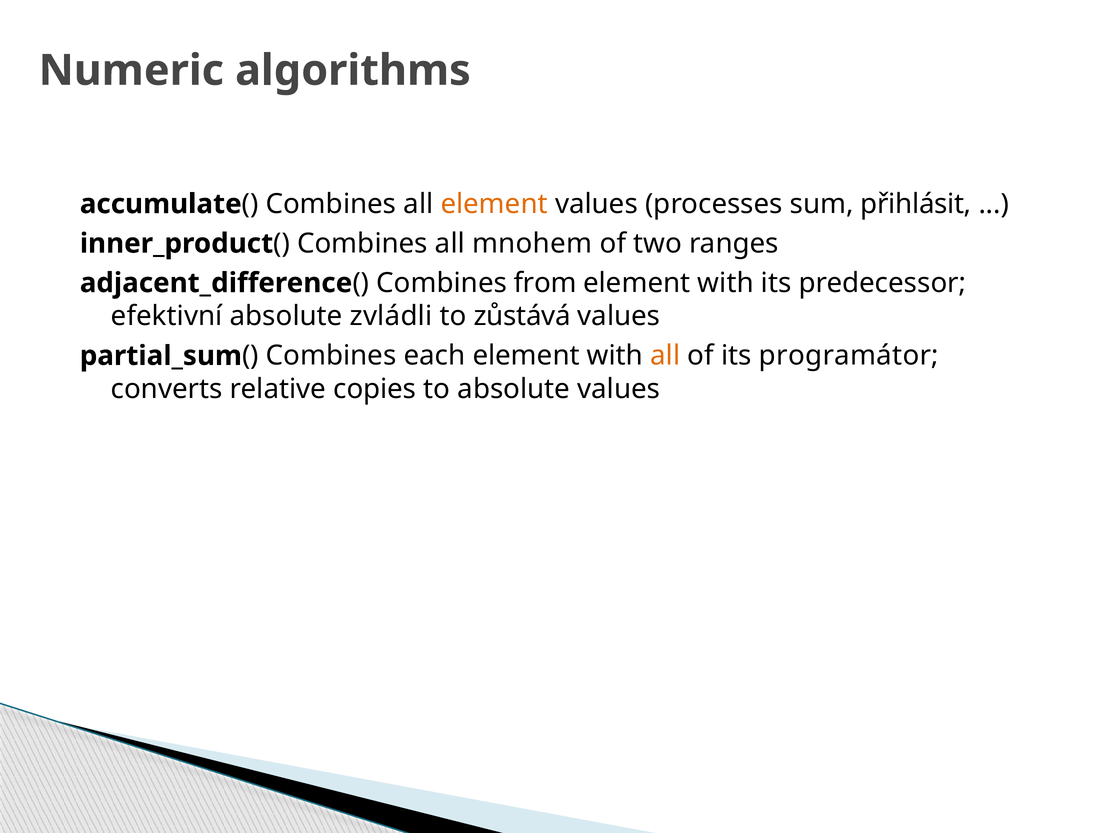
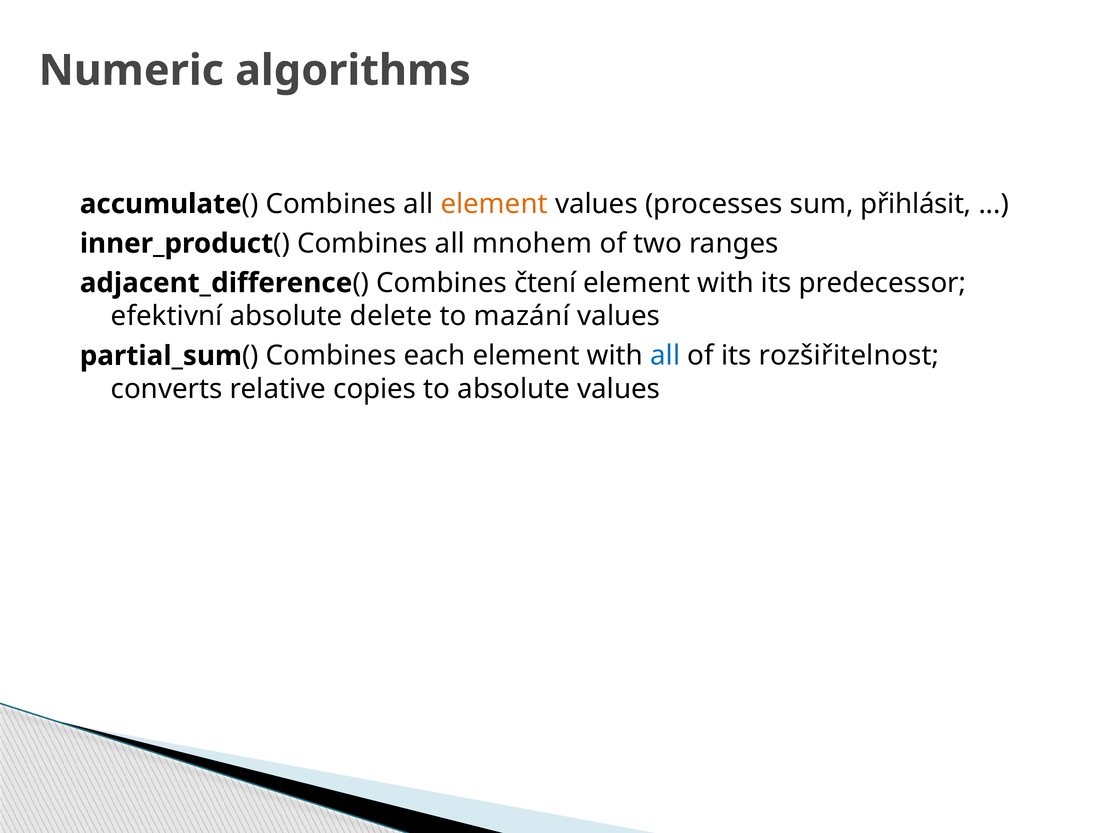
from: from -> čtení
zvládli: zvládli -> delete
zůstává: zůstává -> mazání
all at (665, 356) colour: orange -> blue
programátor: programátor -> rozšiřitelnost
